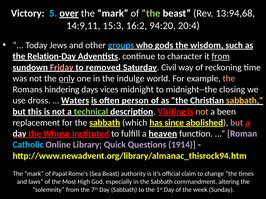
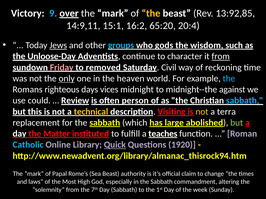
5: 5 -> 9
the at (151, 13) colour: light green -> yellow
13:94,68: 13:94,68 -> 13:92,85
15:3: 15:3 -> 15:1
94:20: 94:20 -> 65:20
Jews underline: none -> present
Relation-Day: Relation-Day -> Unloose-Day
indulge: indulge -> heaven
the at (229, 79) colour: pink -> light blue
hindering: hindering -> righteous
closing: closing -> against
dross: dross -> could
Waters: Waters -> Review
sabbath at (245, 101) colour: yellow -> light blue
technical colour: light green -> yellow
been: been -> terra
since: since -> large
but at (237, 123) colour: pink -> light green
Whose: Whose -> Matter
heaven: heaven -> teaches
Quick underline: none -> present
1914: 1914 -> 1920
